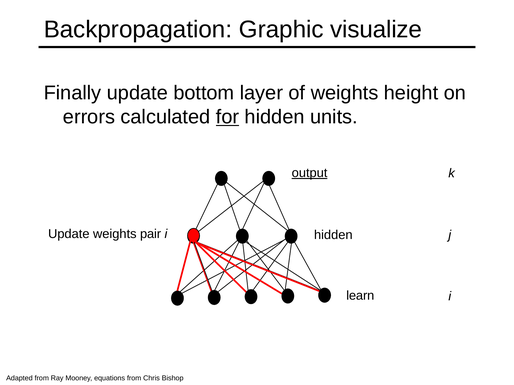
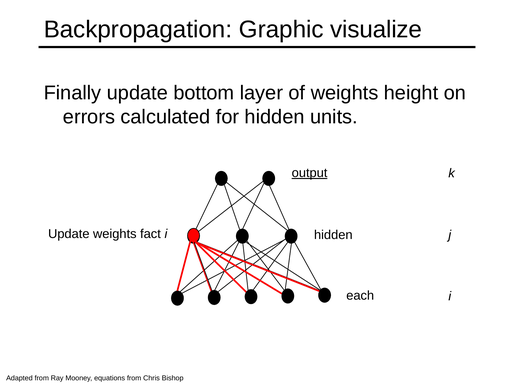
for underline: present -> none
pair: pair -> fact
learn: learn -> each
